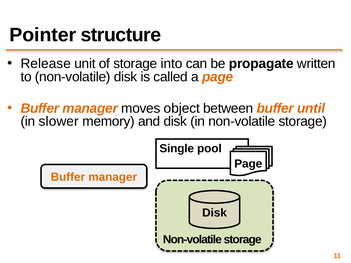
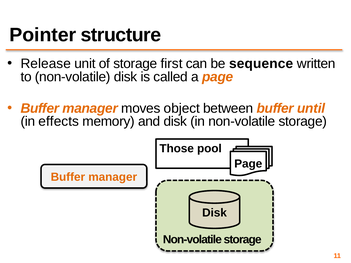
into: into -> first
propagate: propagate -> sequence
slower: slower -> effects
Single: Single -> Those
